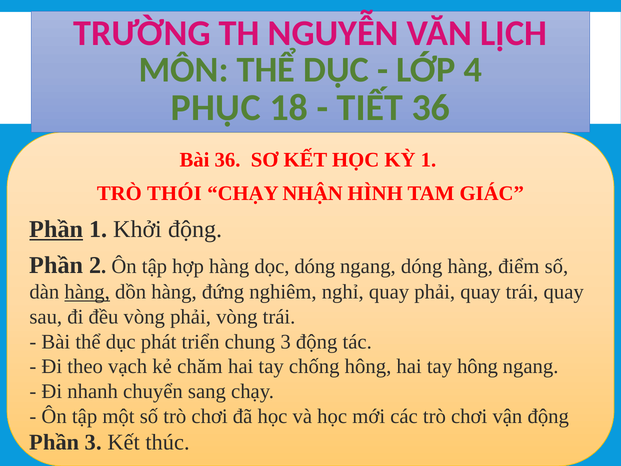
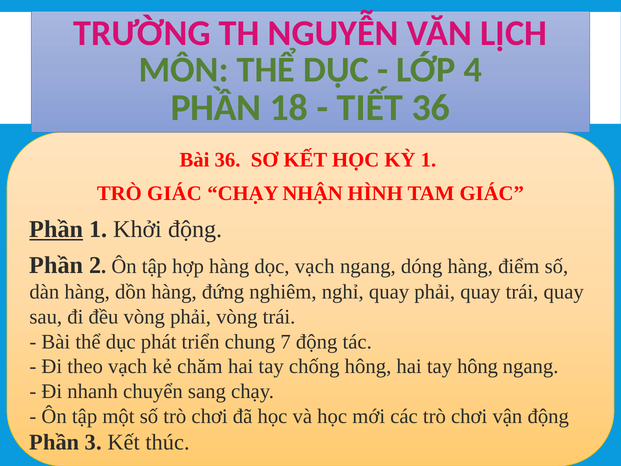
PHỤC at (216, 108): PHỤC -> PHẦN
TRÒ THÓI: THÓI -> GIÁC
dọc dóng: dóng -> vạch
hàng at (87, 292) underline: present -> none
chung 3: 3 -> 7
